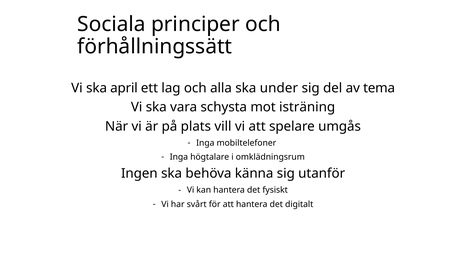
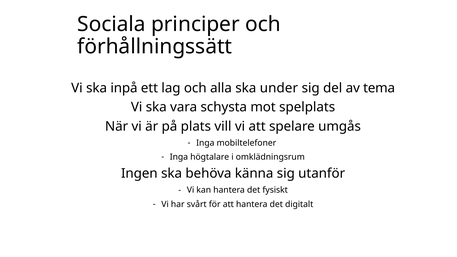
april: april -> inpå
isträning: isträning -> spelplats
